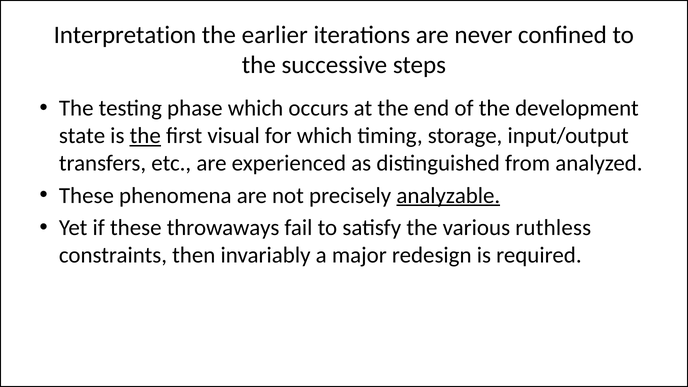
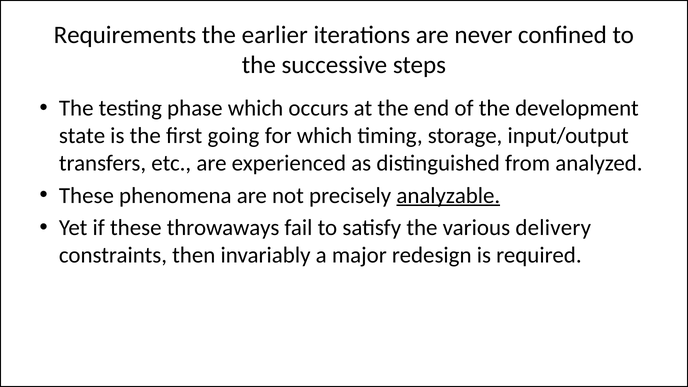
Interpretation: Interpretation -> Requirements
the at (145, 136) underline: present -> none
visual: visual -> going
ruthless: ruthless -> delivery
